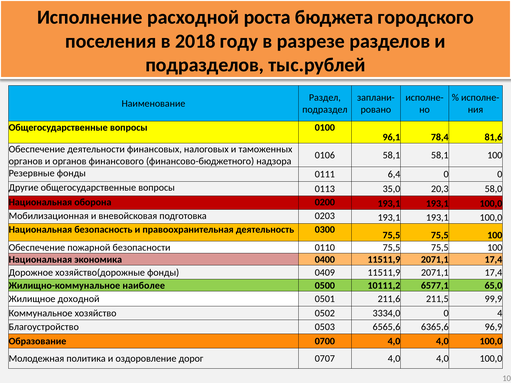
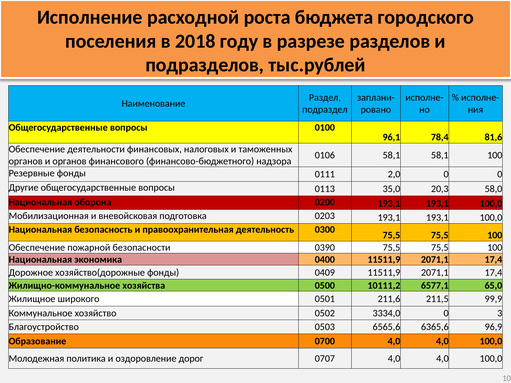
6,4: 6,4 -> 2,0
0110: 0110 -> 0390
наиболее: наиболее -> хозяйства
доходной: доходной -> широкого
4: 4 -> 3
